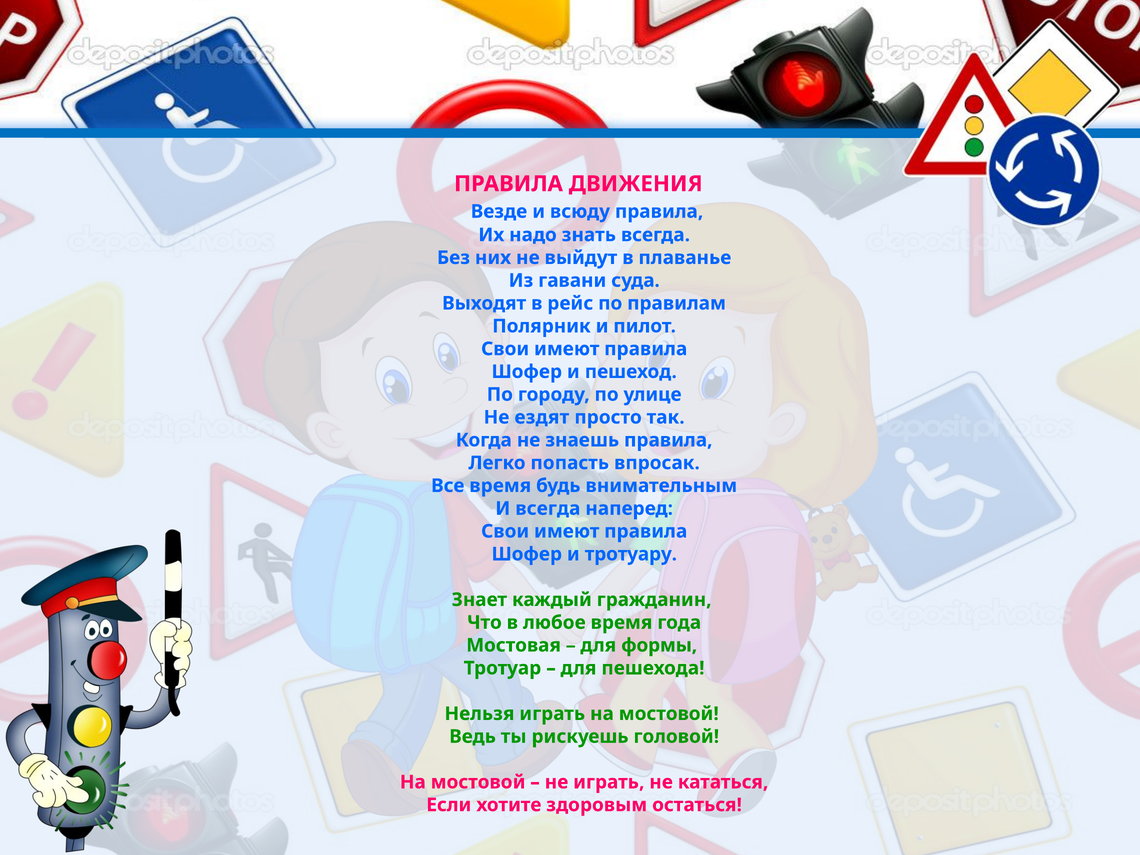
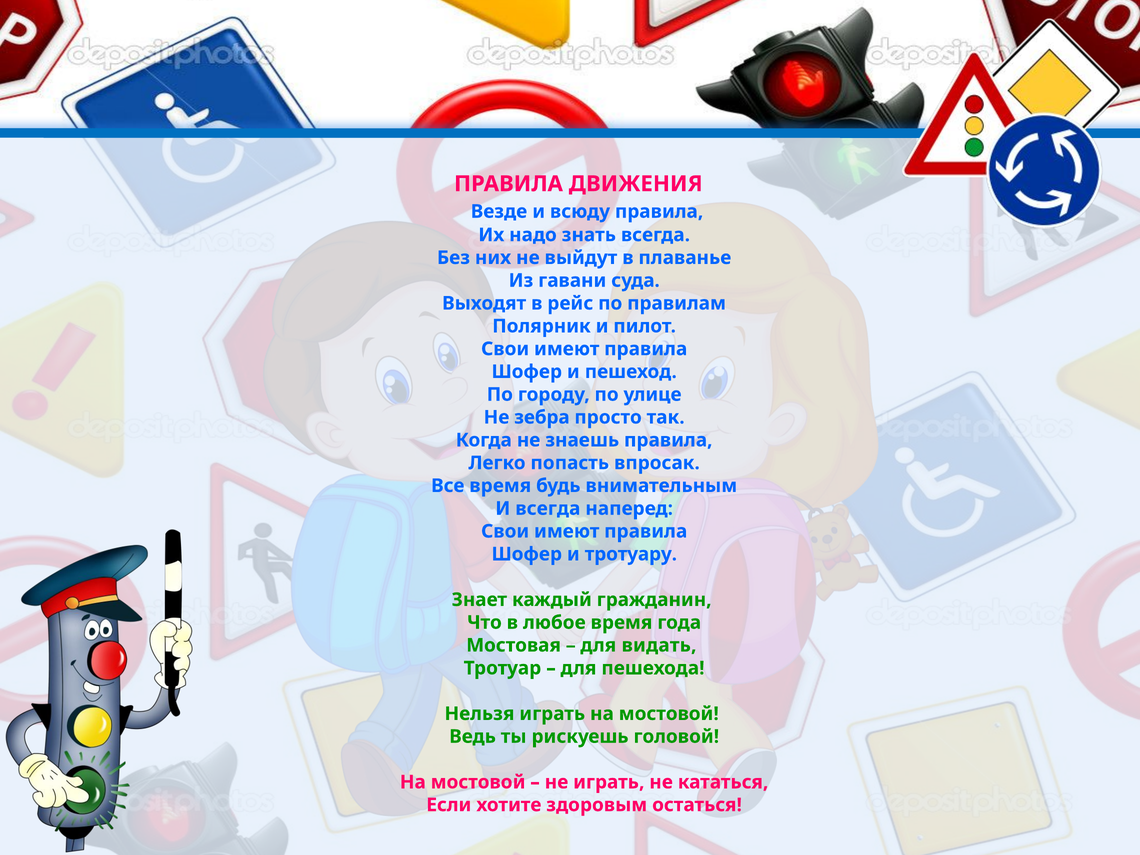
ездят: ездят -> зебра
формы: формы -> видать
